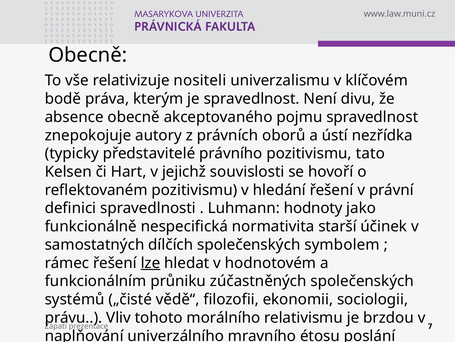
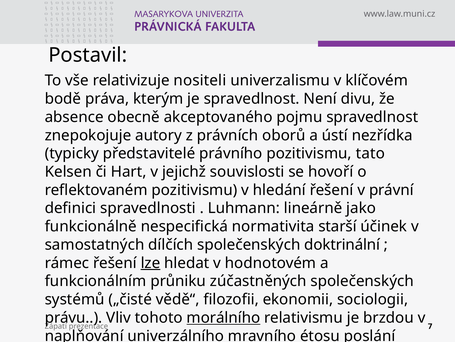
Obecně at (88, 55): Obecně -> Postavil
hodnoty: hodnoty -> lineárně
symbolem: symbolem -> doktrinální
morálního underline: none -> present
